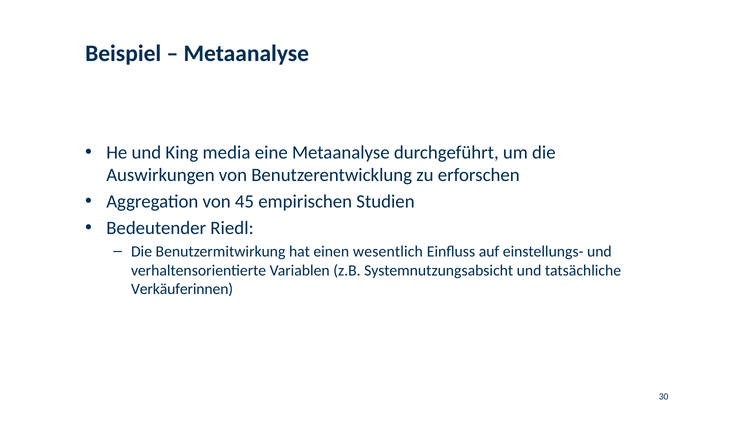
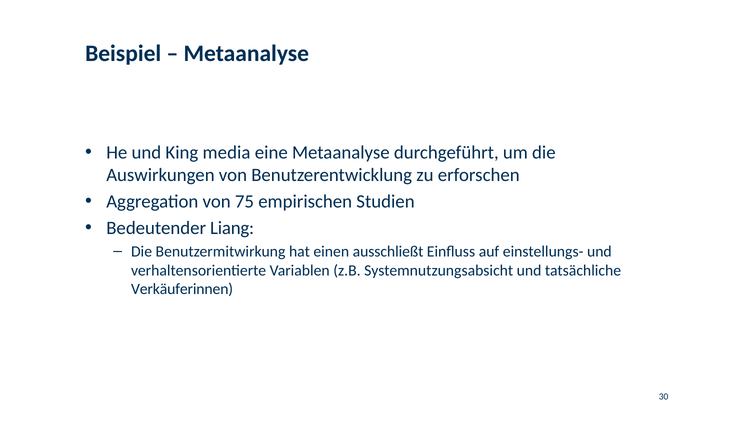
45: 45 -> 75
Riedl: Riedl -> Liang
wesentlich: wesentlich -> ausschließt
